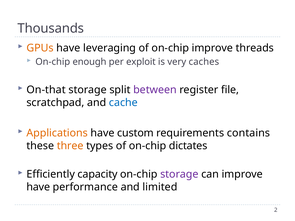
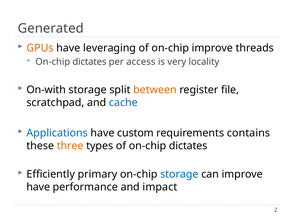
Thousands: Thousands -> Generated
enough at (89, 62): enough -> dictates
exploit: exploit -> access
caches: caches -> locality
On-that: On-that -> On-with
between colour: purple -> orange
Applications colour: orange -> blue
capacity: capacity -> primary
storage at (179, 174) colour: purple -> blue
limited: limited -> impact
